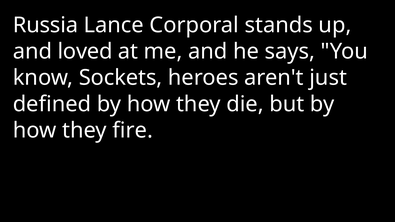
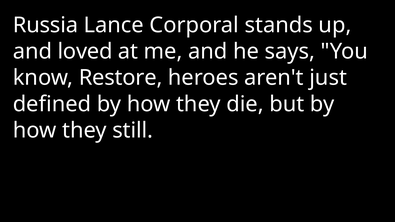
Sockets: Sockets -> Restore
fire: fire -> still
